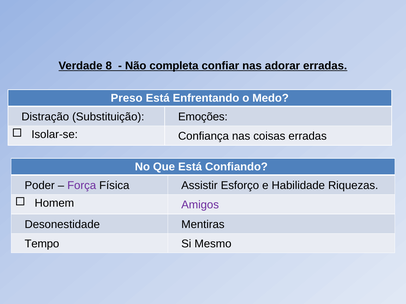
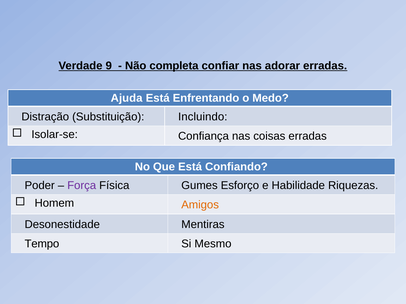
8: 8 -> 9
Preso: Preso -> Ajuda
Emoções: Emoções -> Incluindo
Assistir: Assistir -> Gumes
Amigos colour: purple -> orange
